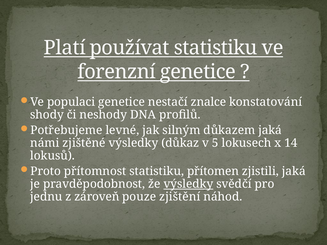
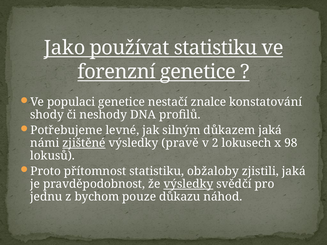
Platí: Platí -> Jako
zjištěné underline: none -> present
důkaz: důkaz -> pravě
5: 5 -> 2
14: 14 -> 98
přítomen: přítomen -> obžaloby
zároveň: zároveň -> bychom
zjištění: zjištění -> důkazu
